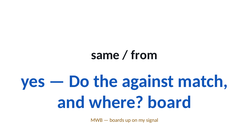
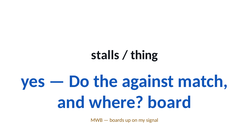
same: same -> stalls
from: from -> thing
